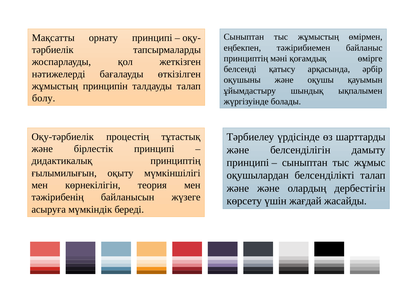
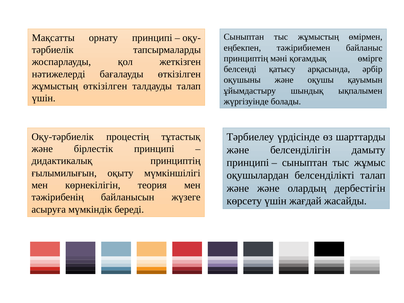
жұмыстың принципін: принципін -> өткізілген
болу at (44, 98): болу -> үшін
